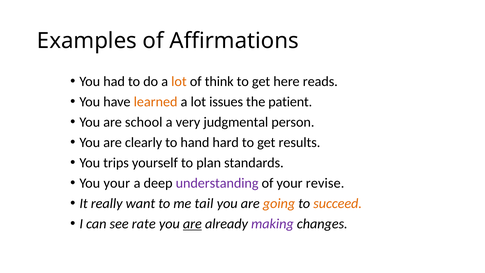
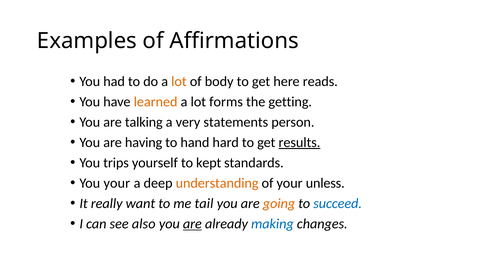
think: think -> body
issues: issues -> forms
patient: patient -> getting
school: school -> talking
judgmental: judgmental -> statements
clearly: clearly -> having
results underline: none -> present
plan: plan -> kept
understanding colour: purple -> orange
revise: revise -> unless
succeed colour: orange -> blue
rate: rate -> also
making colour: purple -> blue
